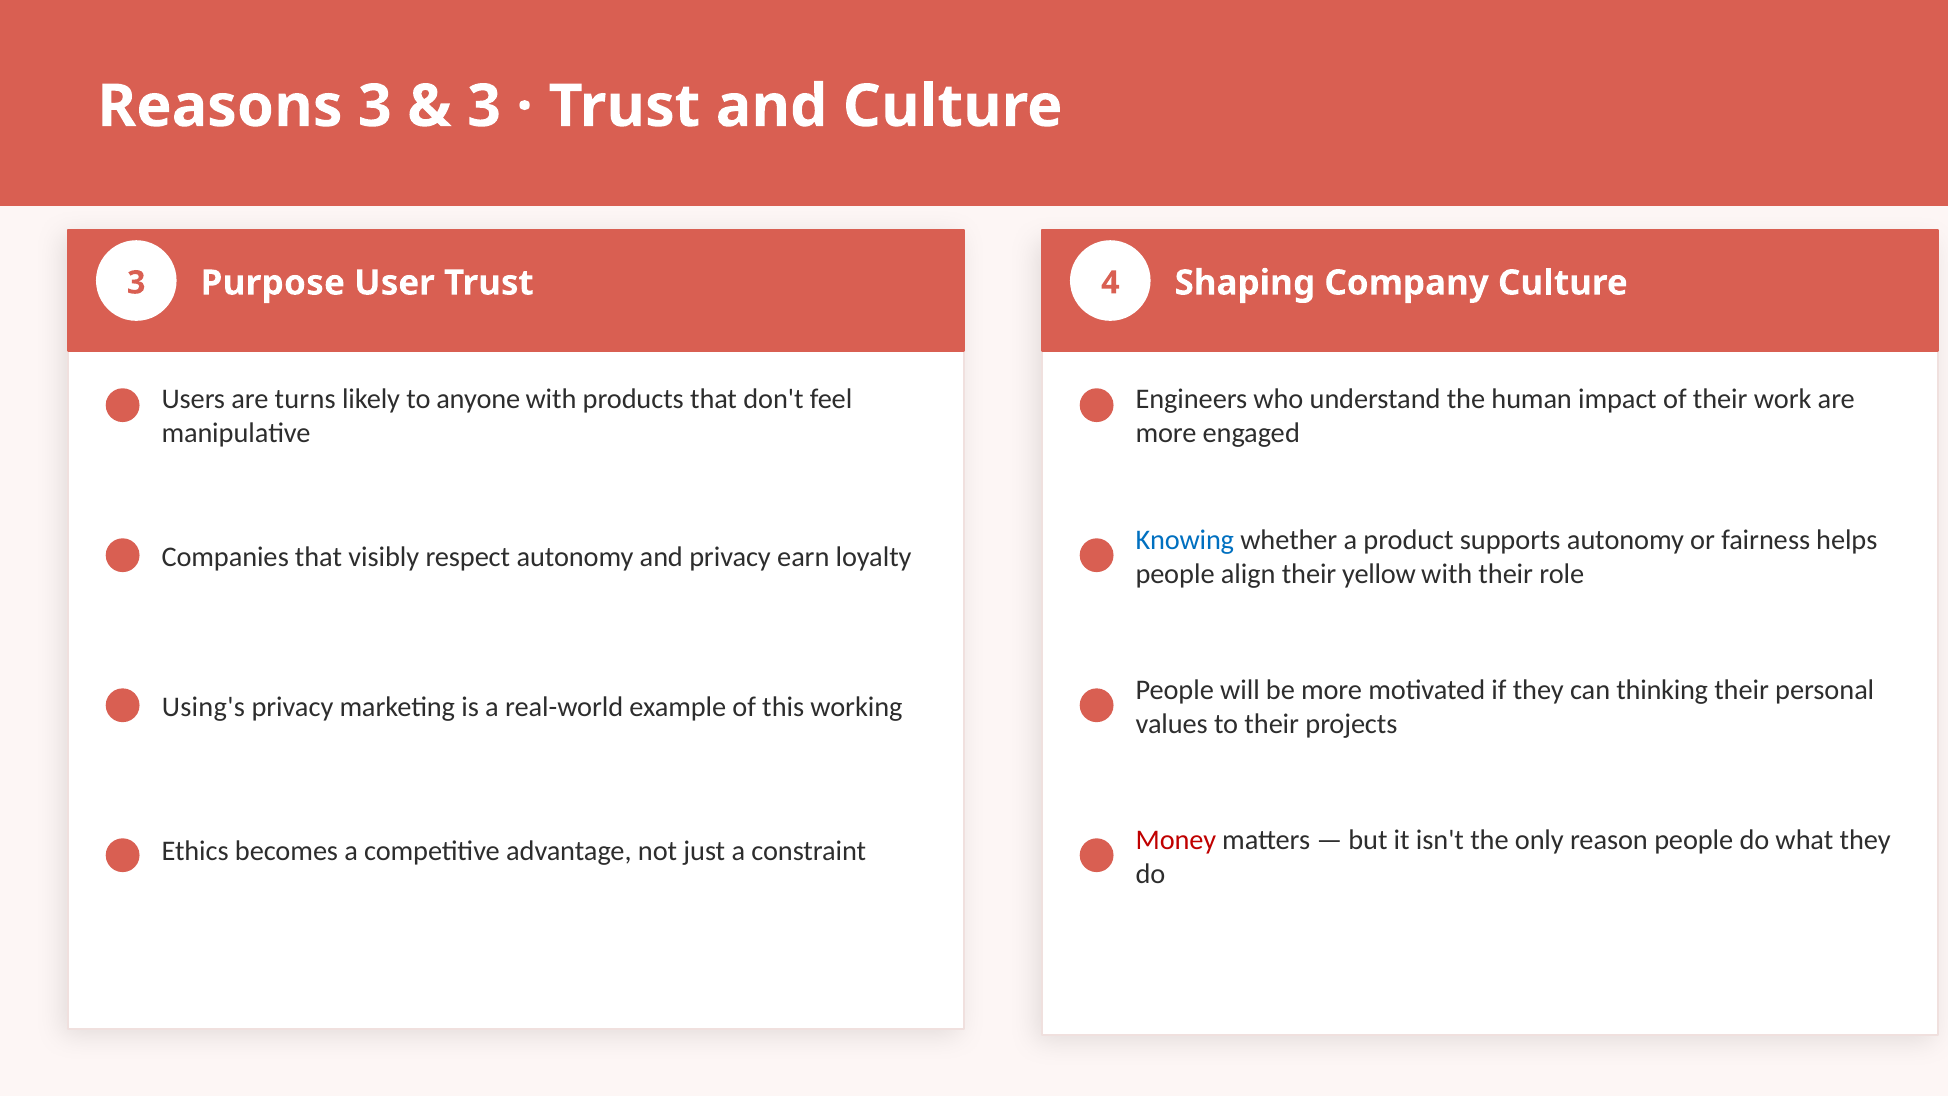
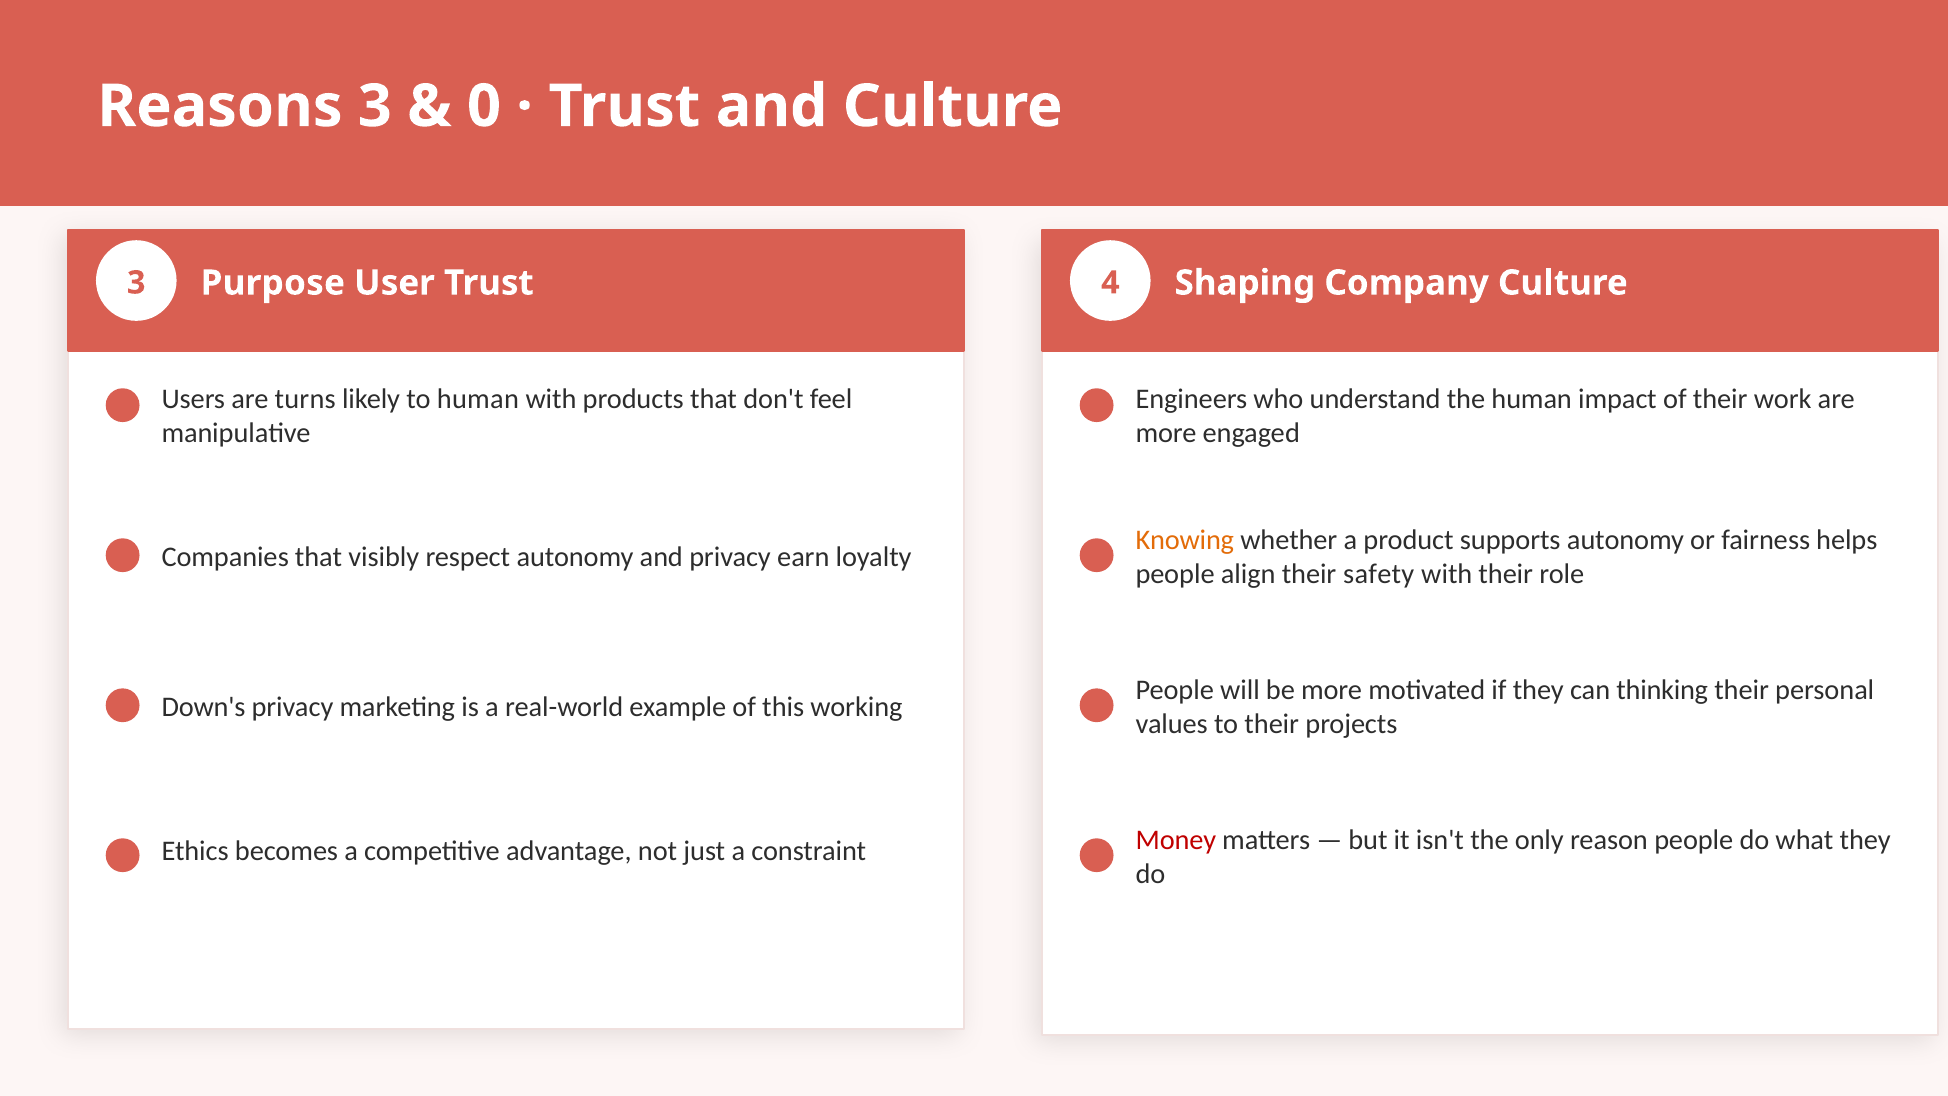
3 at (484, 106): 3 -> 0
to anyone: anyone -> human
Knowing colour: blue -> orange
yellow: yellow -> safety
Using's: Using's -> Down's
